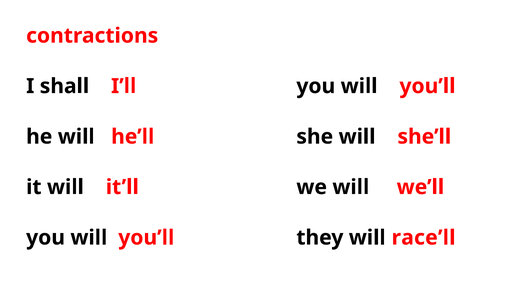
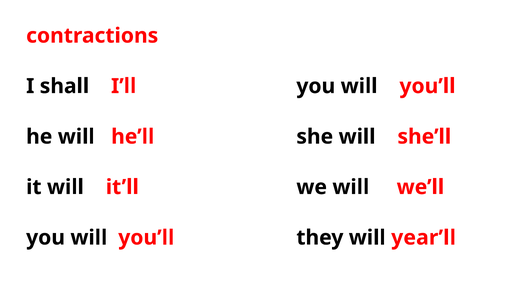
race’ll: race’ll -> year’ll
